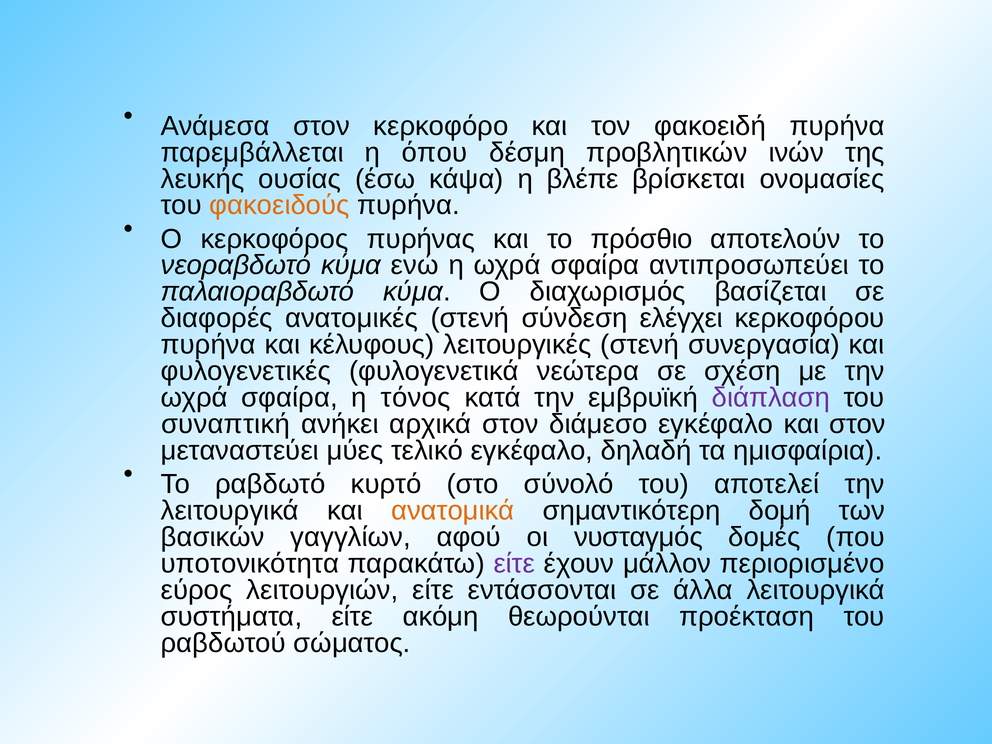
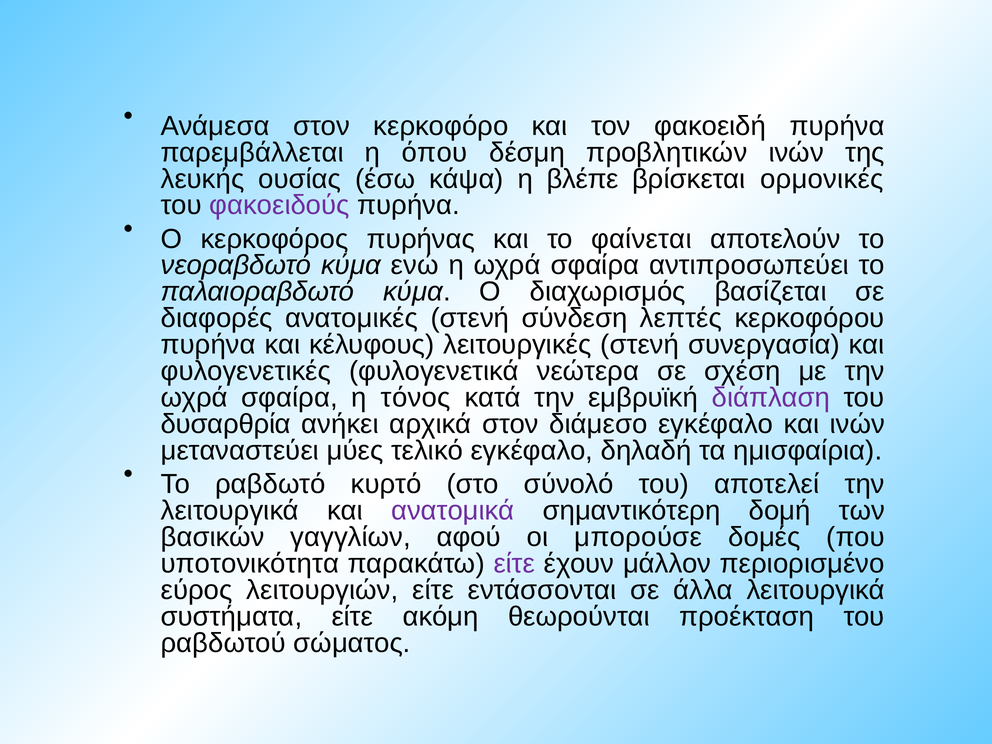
ονομασίες: ονομασίες -> ορμονικές
φακοειδούς colour: orange -> purple
πρόσθιο: πρόσθιο -> φαίνεται
ελέγχει: ελέγχει -> λεπτές
συναπτική: συναπτική -> δυσαρθρία
και στον: στον -> ινών
ανατομικά colour: orange -> purple
νυσταγμός: νυσταγμός -> μπορούσε
